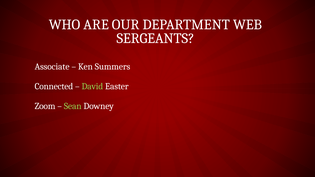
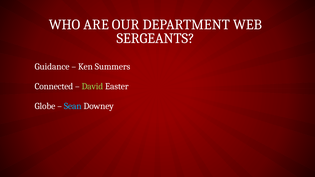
Associate: Associate -> Guidance
Zoom: Zoom -> Globe
Sean colour: light green -> light blue
